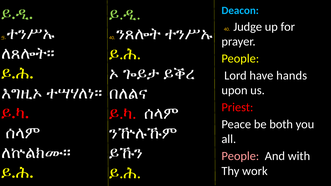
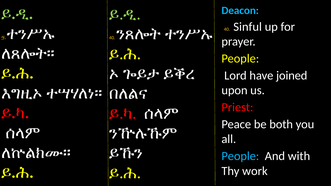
Judge: Judge -> Sinful
hands: hands -> joined
People at (240, 156) colour: pink -> light blue
